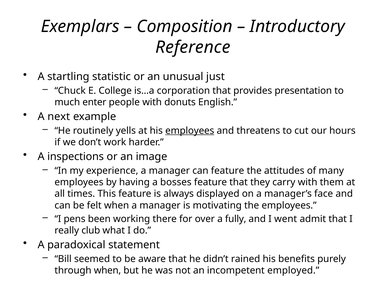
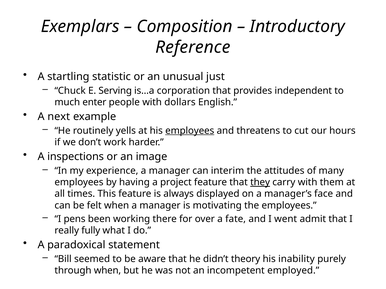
College: College -> Serving
presentation: presentation -> independent
donuts: donuts -> dollars
can feature: feature -> interim
bosses: bosses -> project
they underline: none -> present
fully: fully -> fate
club: club -> fully
rained: rained -> theory
benefits: benefits -> inability
